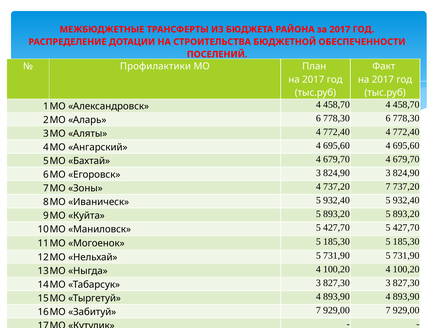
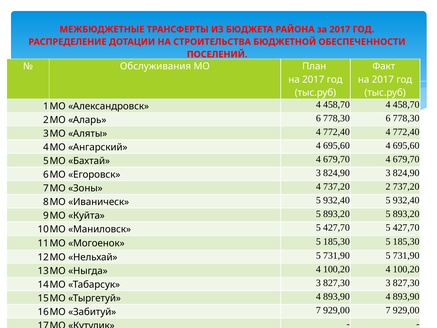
Профилактики: Профилактики -> Обслуживания
737,20 7: 7 -> 2
